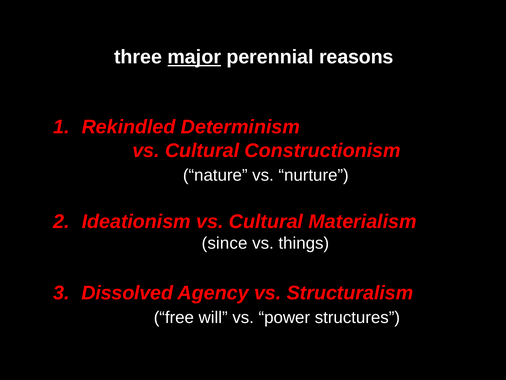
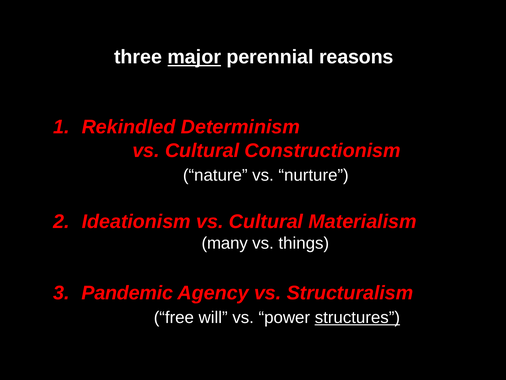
since: since -> many
Dissolved: Dissolved -> Pandemic
structures underline: none -> present
